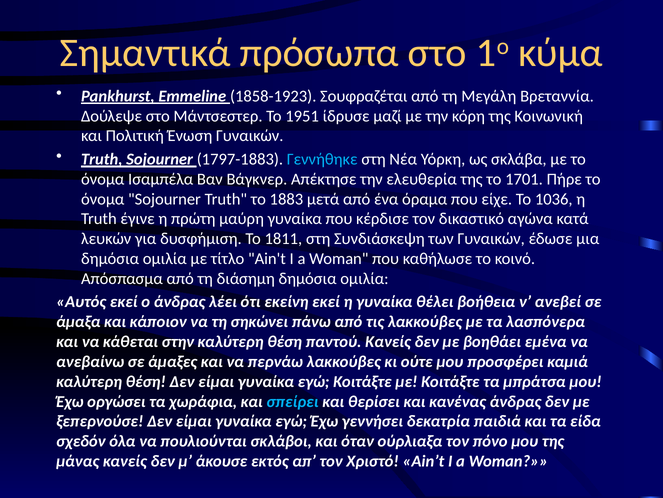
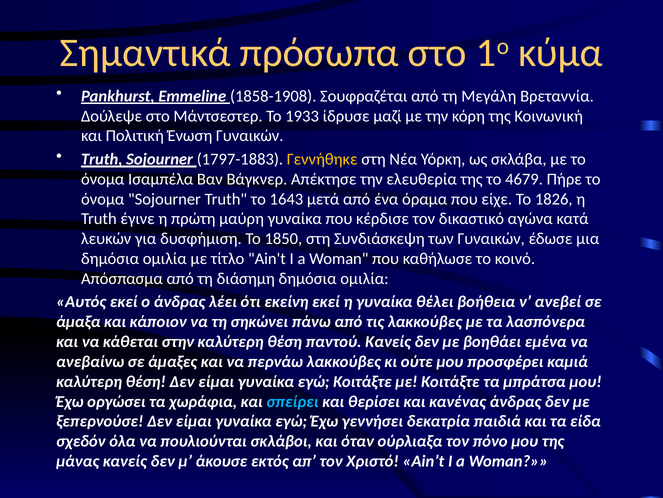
1858-1923: 1858-1923 -> 1858-1908
1951: 1951 -> 1933
Γεννήθηκε colour: light blue -> yellow
1701: 1701 -> 4679
1883: 1883 -> 1643
1036: 1036 -> 1826
1811: 1811 -> 1850
